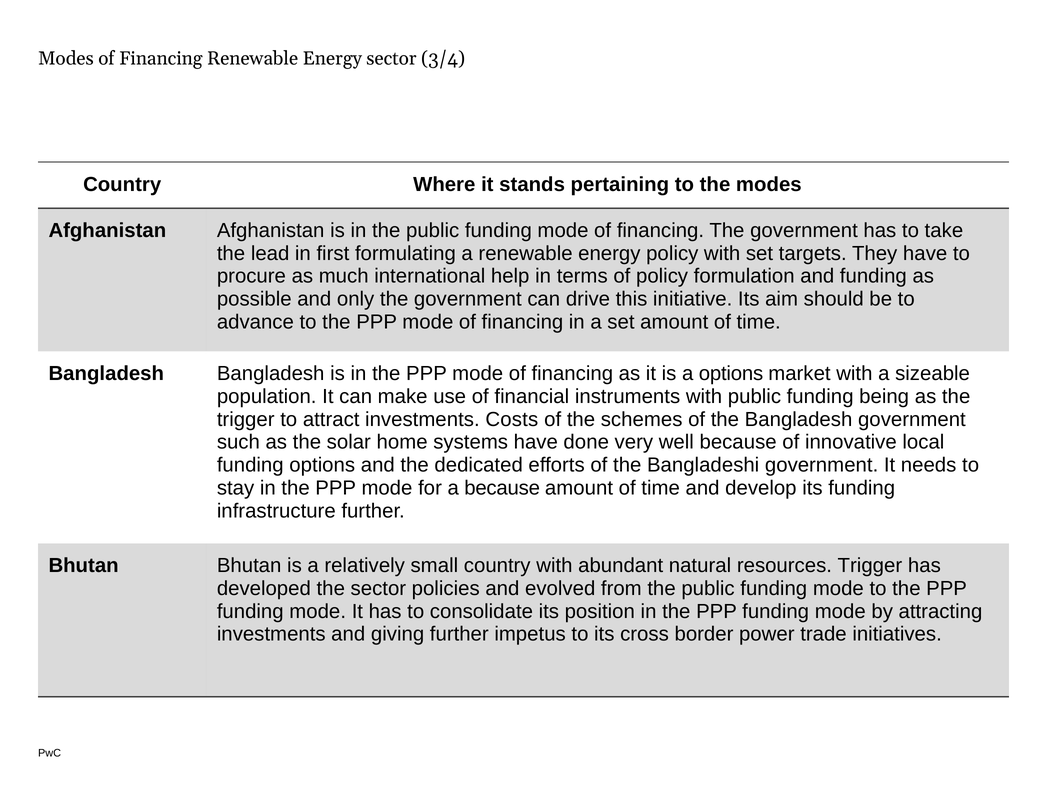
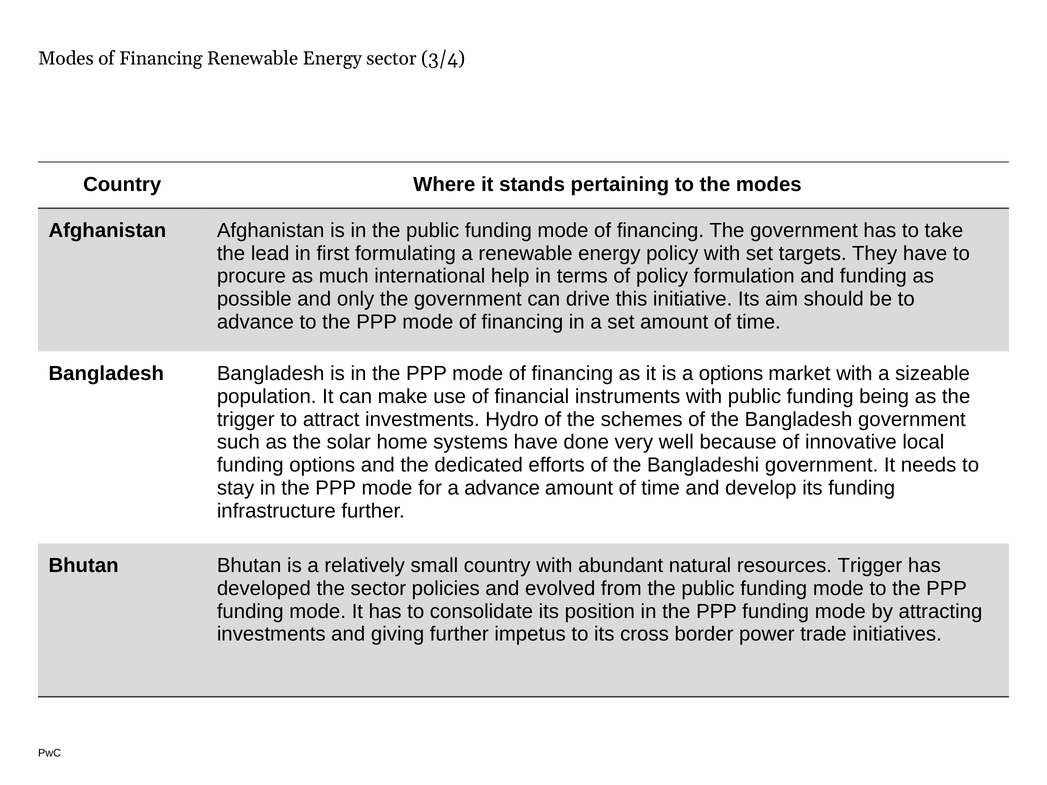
Costs: Costs -> Hydro
a because: because -> advance
